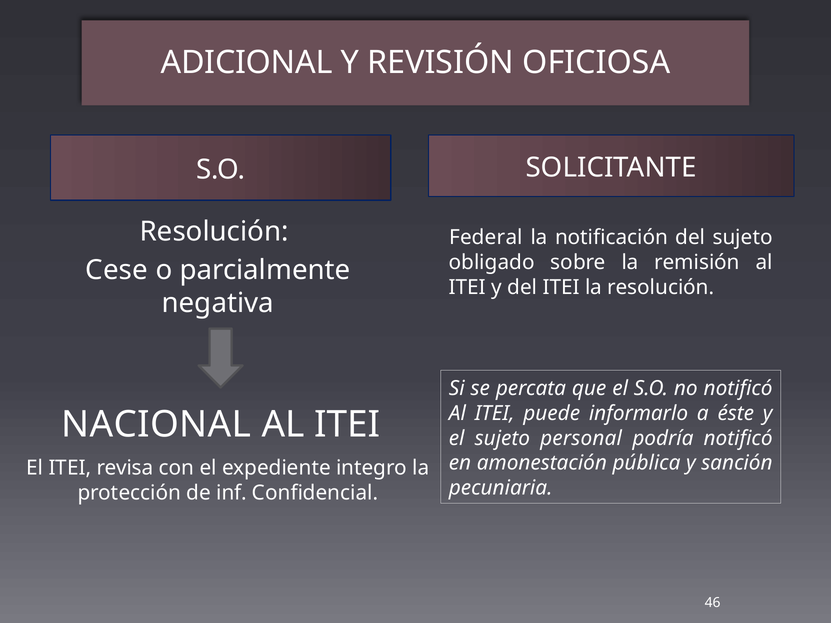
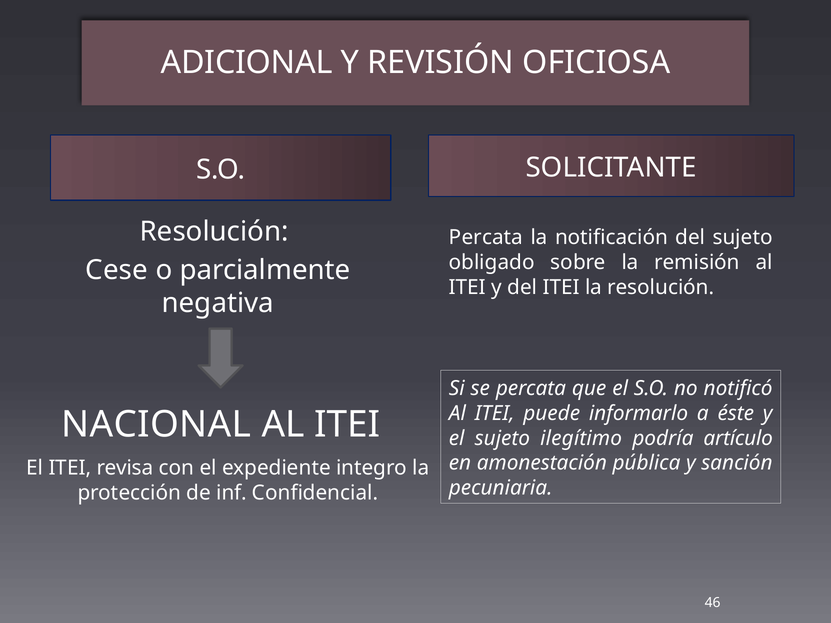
Federal at (486, 238): Federal -> Percata
personal: personal -> ilegítimo
podría notificó: notificó -> artículo
